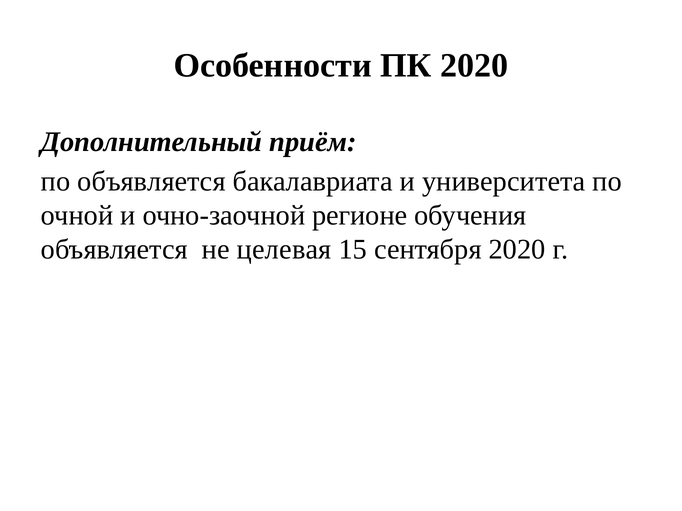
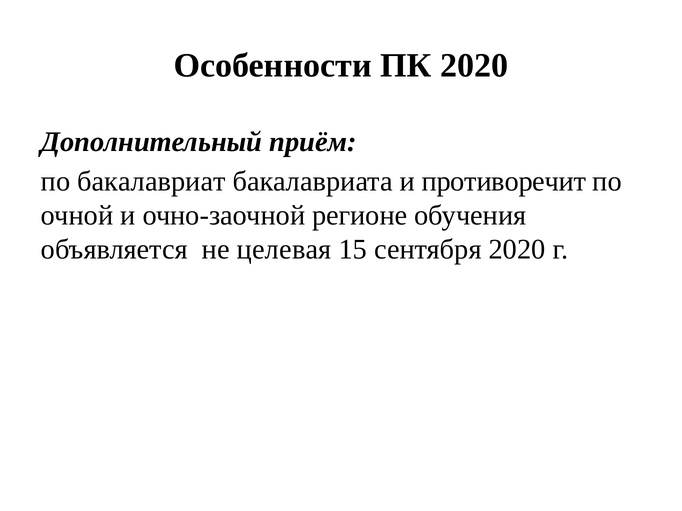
по объявляется: объявляется -> бакалавриат
университета: университета -> противоречит
